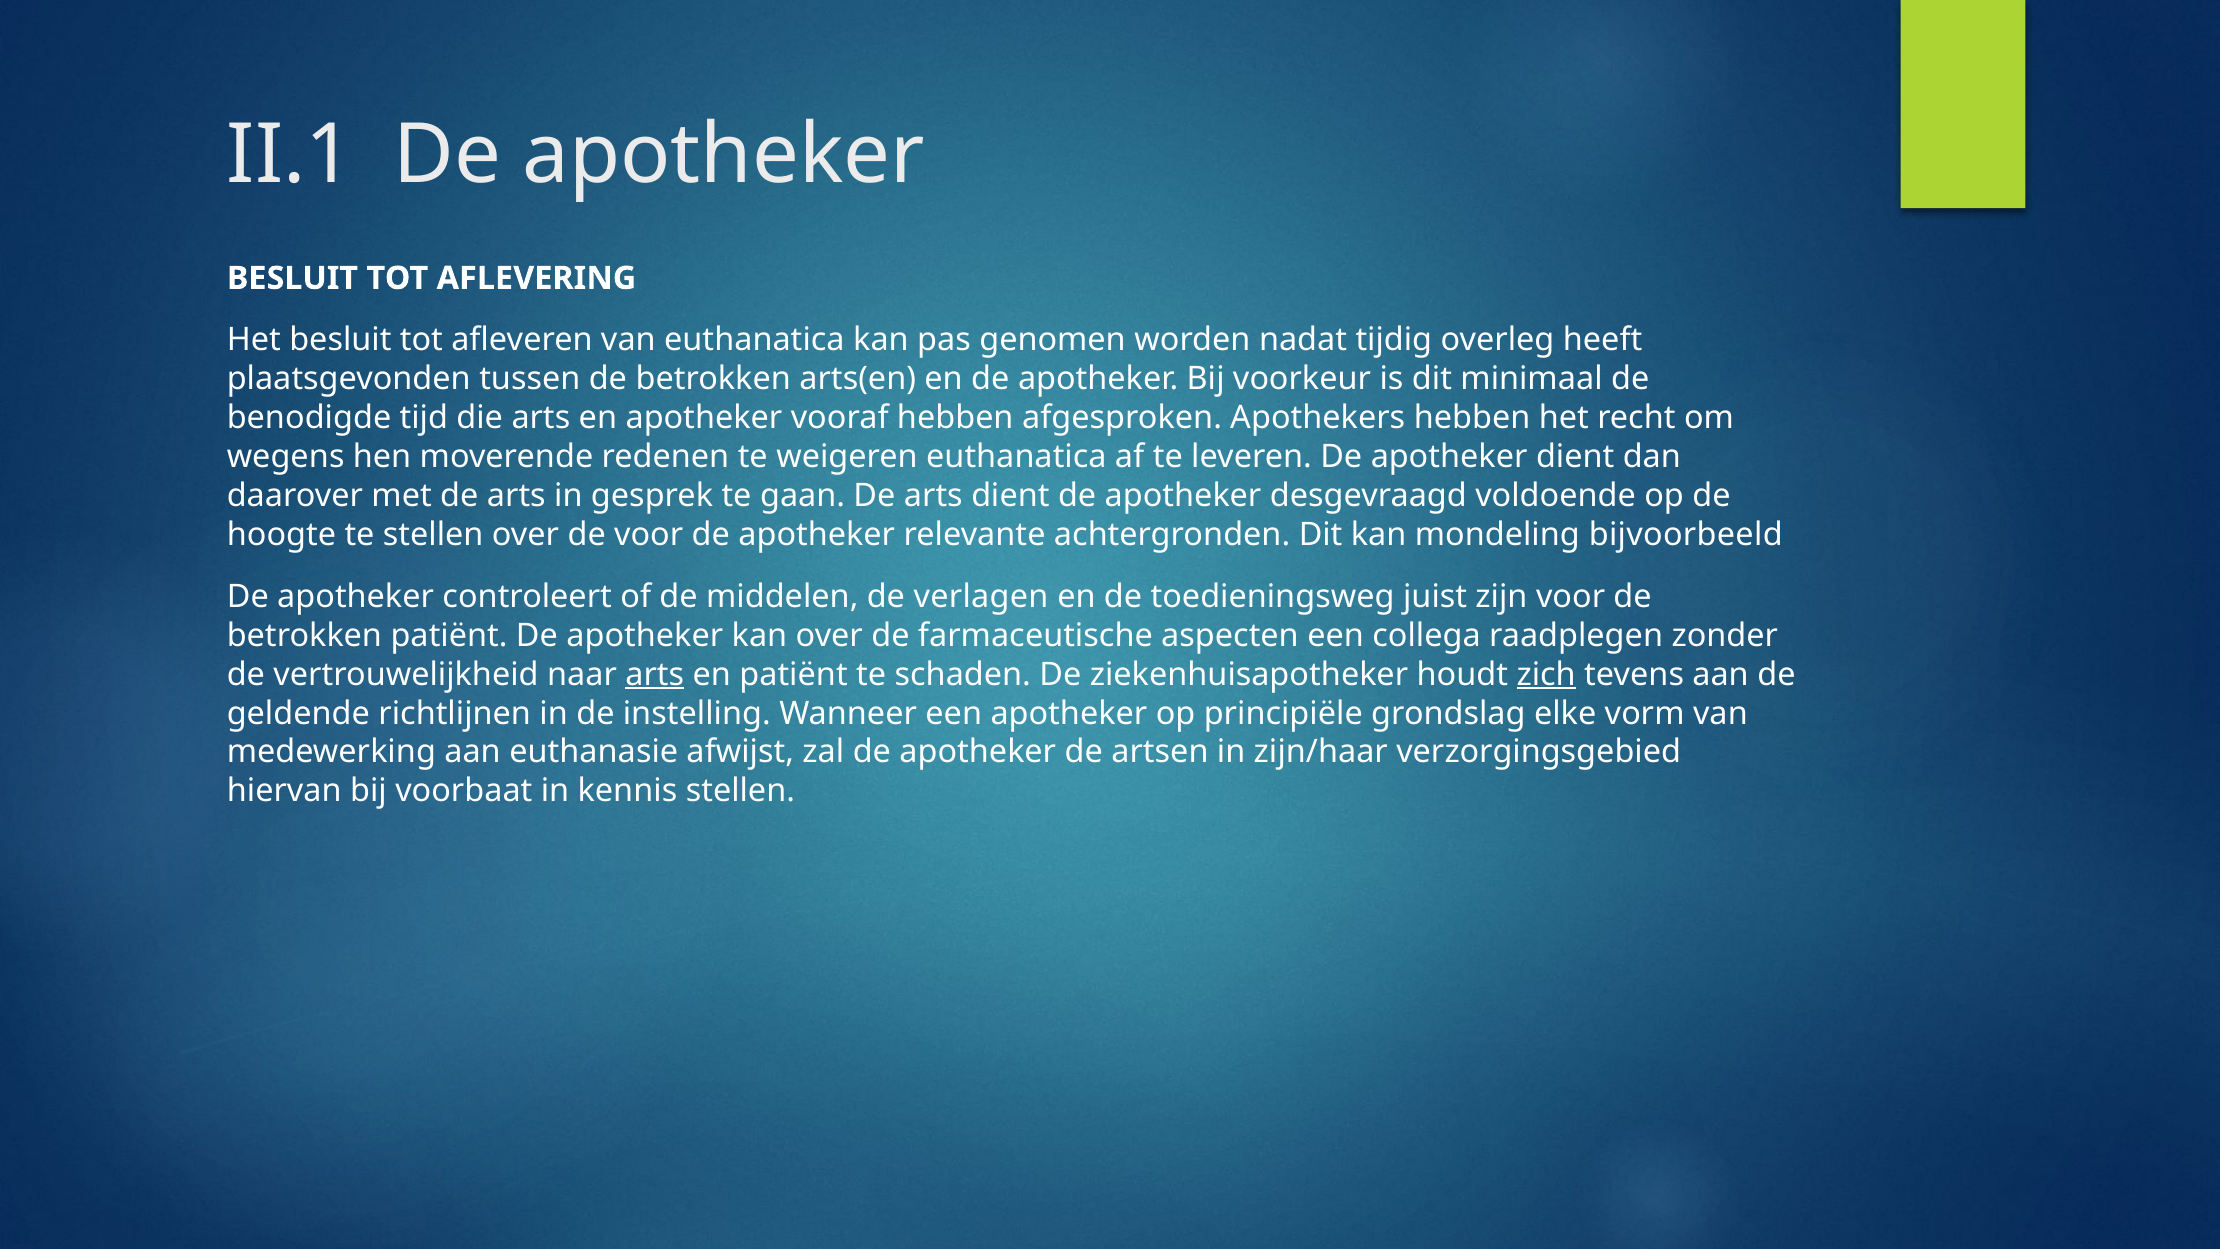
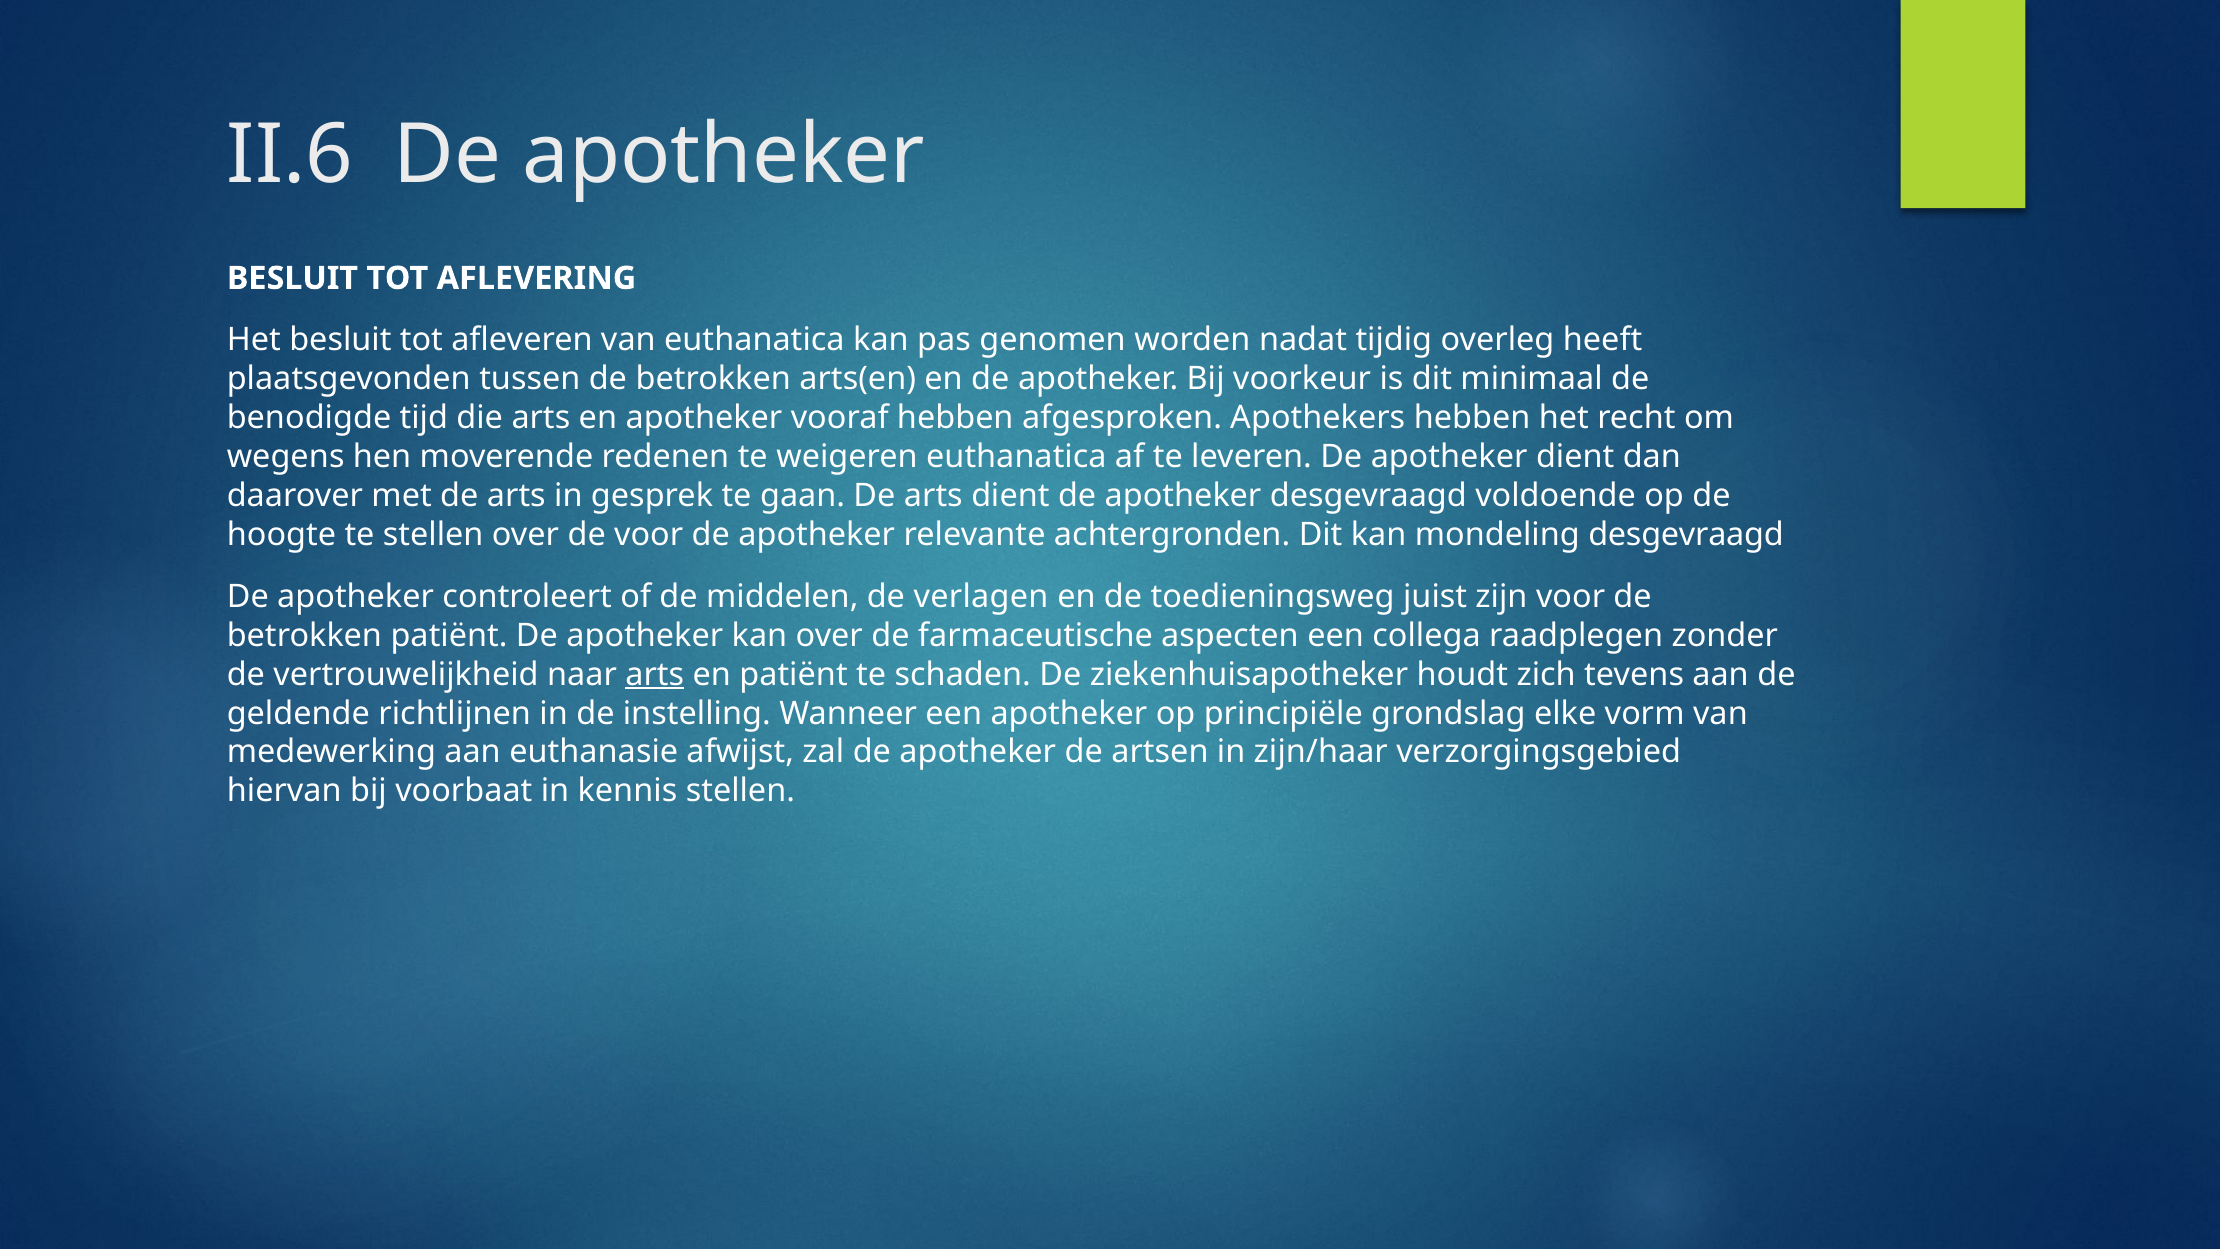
II.1: II.1 -> II.6
mondeling bijvoorbeeld: bijvoorbeeld -> desgevraagd
zich underline: present -> none
